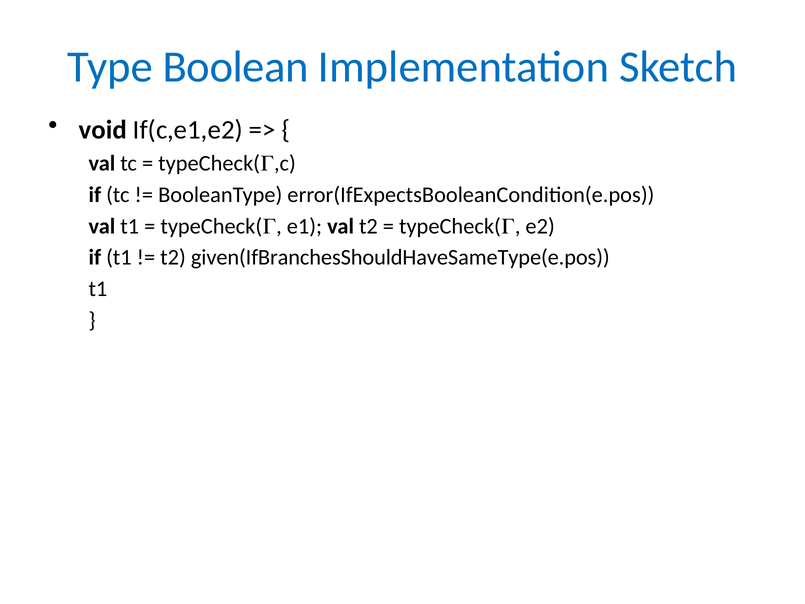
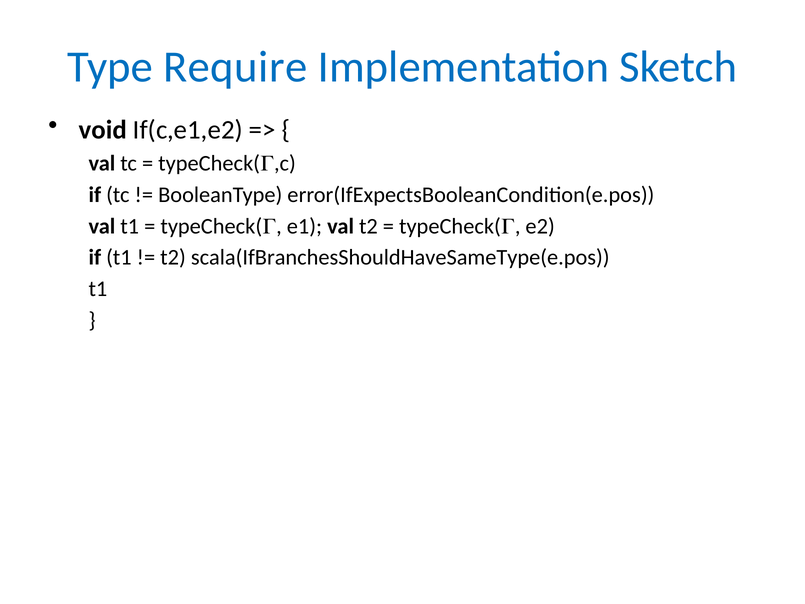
Boolean: Boolean -> Require
given(IfBranchesShouldHaveSameType(e.pos: given(IfBranchesShouldHaveSameType(e.pos -> scala(IfBranchesShouldHaveSameType(e.pos
